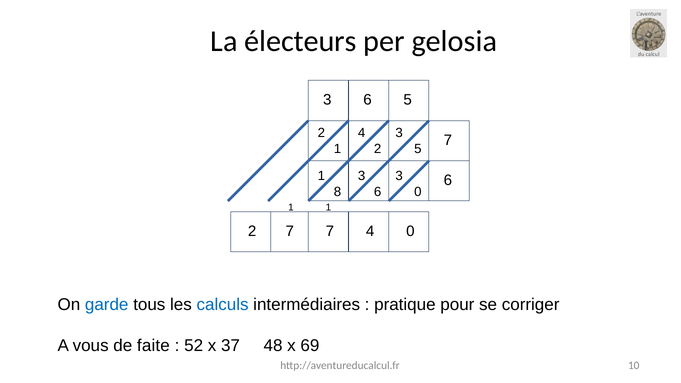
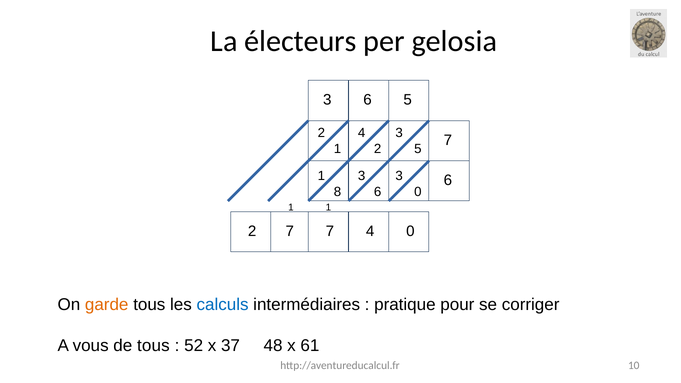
garde colour: blue -> orange
de faite: faite -> tous
69: 69 -> 61
